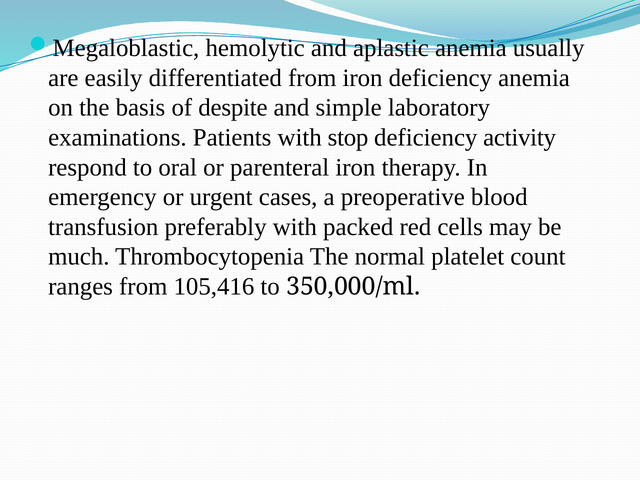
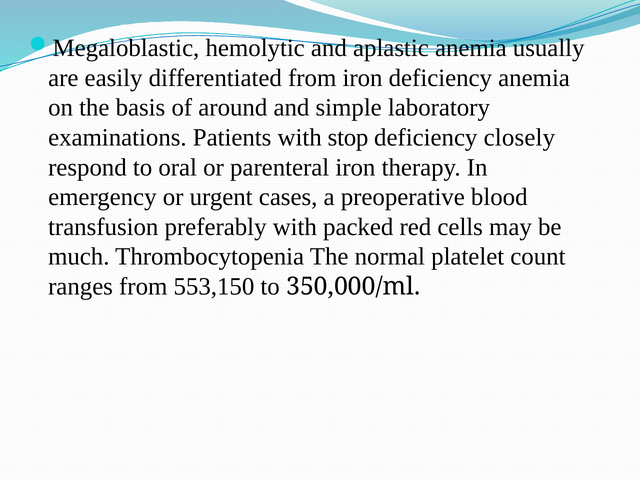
despite: despite -> around
activity: activity -> closely
105,416: 105,416 -> 553,150
